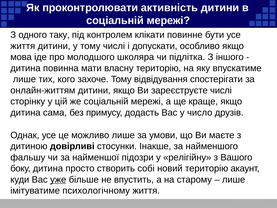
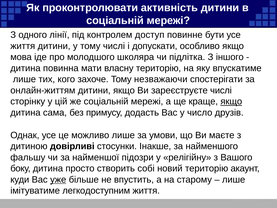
таку: таку -> лінії
клікати: клікати -> доступ
відвідування: відвідування -> незважаючи
якщо at (231, 101) underline: none -> present
психологічному: психологічному -> легкодоступним
